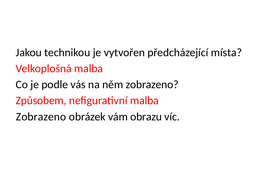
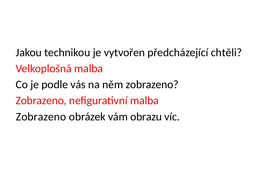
místa: místa -> chtěli
Způsobem at (41, 101): Způsobem -> Zobrazeno
